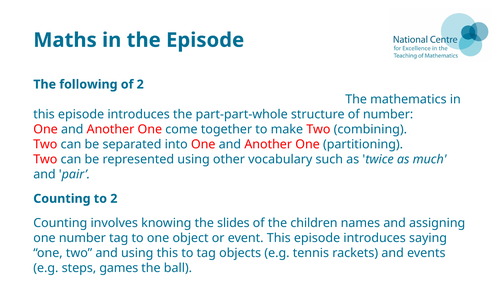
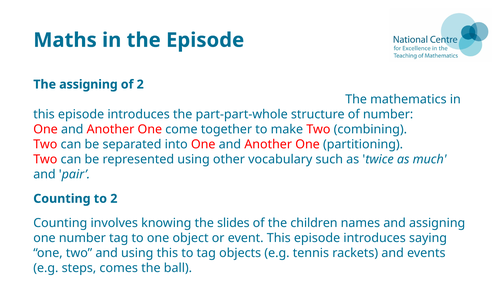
The following: following -> assigning
games: games -> comes
